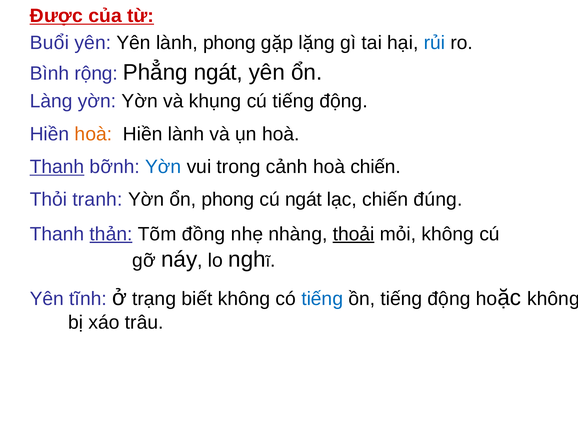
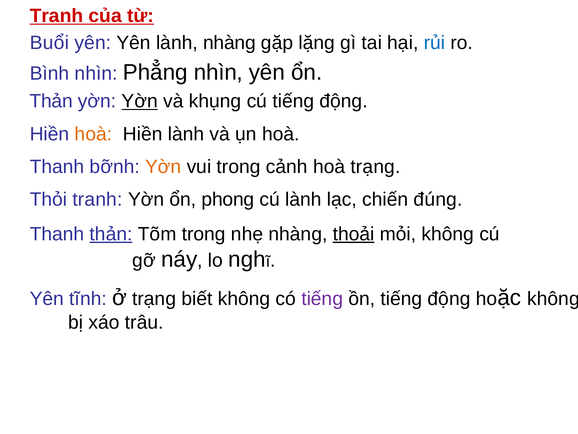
Được at (56, 16): Được -> Tranh
lành phong: phong -> nhàng
Bình rộng: rộng -> nhìn
Phẳng ngát: ngát -> nhìn
Làng at (51, 101): Làng -> Thản
Yờn at (140, 101) underline: none -> present
Thanh at (57, 167) underline: present -> none
Yờn at (163, 167) colour: blue -> orange
hoà chiến: chiến -> trạng
cú ngát: ngát -> lành
Tõm đồng: đồng -> trong
tiếng at (322, 298) colour: blue -> purple
